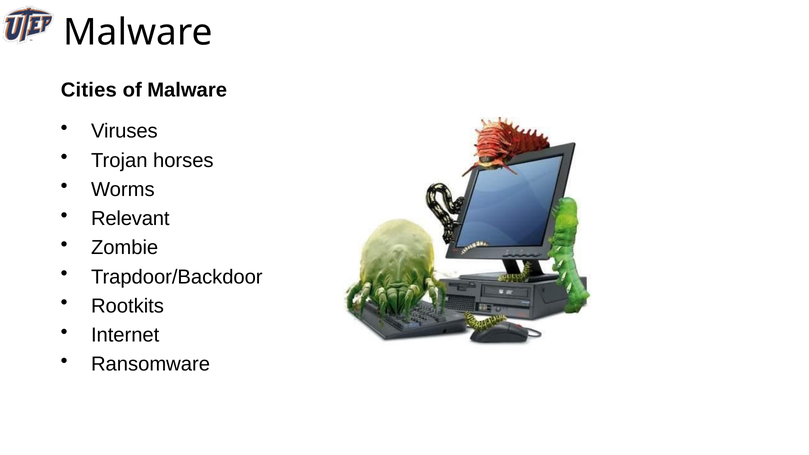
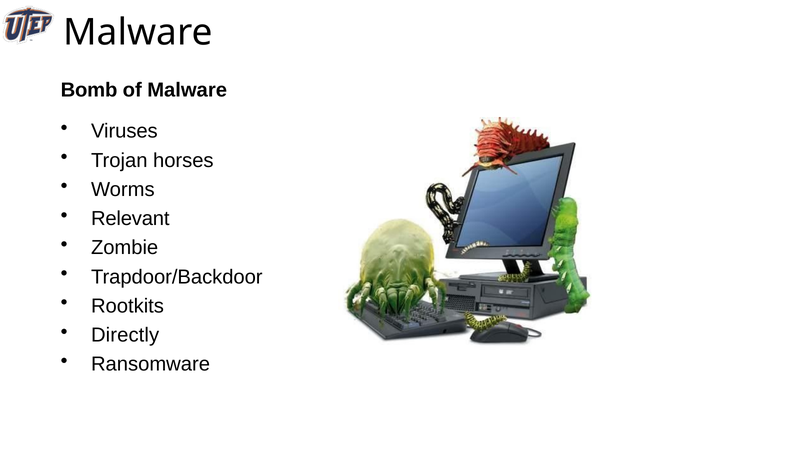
Cities: Cities -> Bomb
Internet: Internet -> Directly
